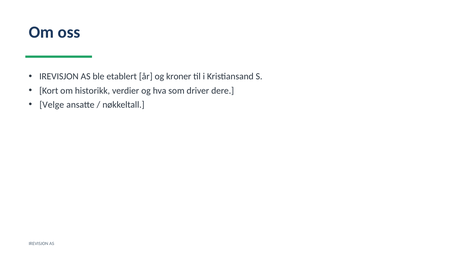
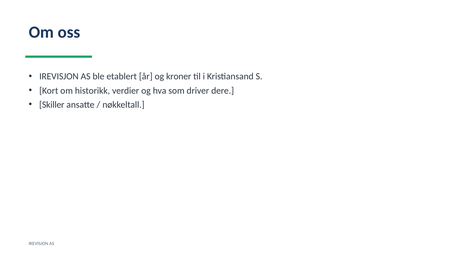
Velge: Velge -> Skiller
